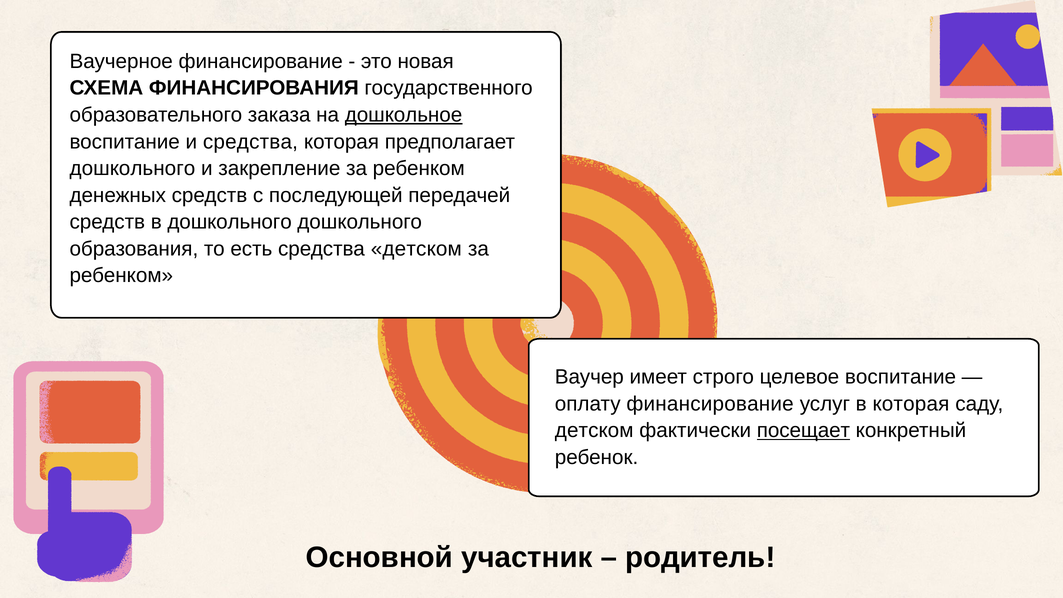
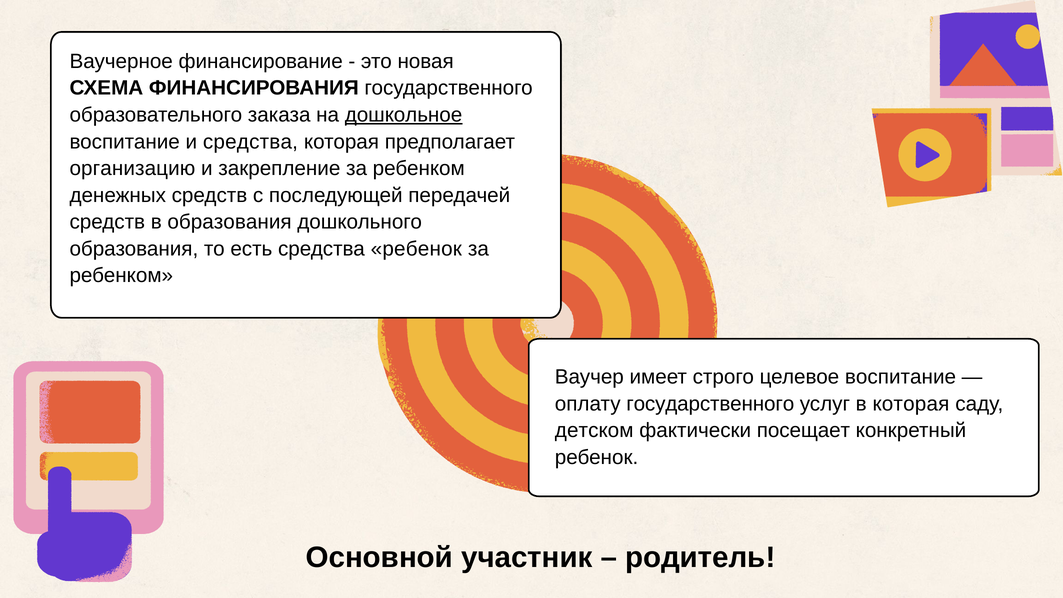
дошкольного at (132, 168): дошкольного -> организацию
в дошкольного: дошкольного -> образования
средства детском: детском -> ребенок
оплату финансирование: финансирование -> государственного
посещает underline: present -> none
